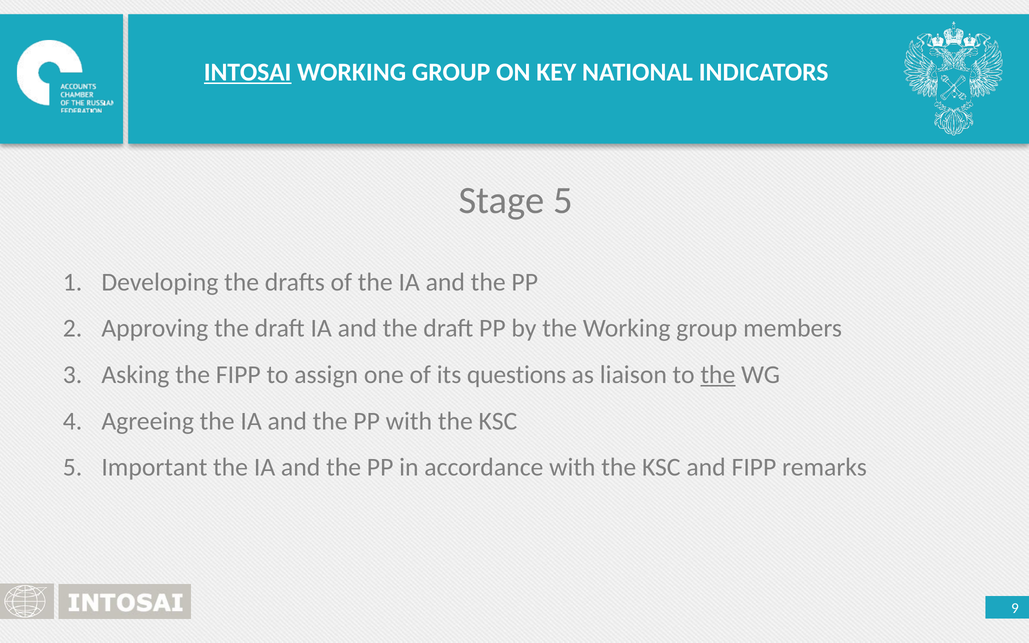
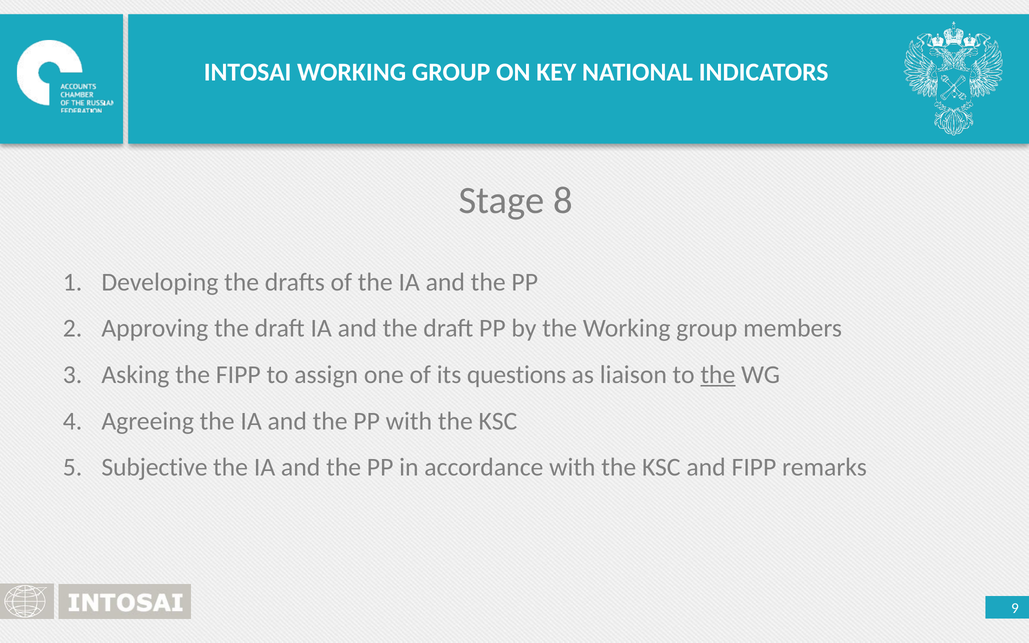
INTOSAI underline: present -> none
Stage 5: 5 -> 8
Important: Important -> Subjective
